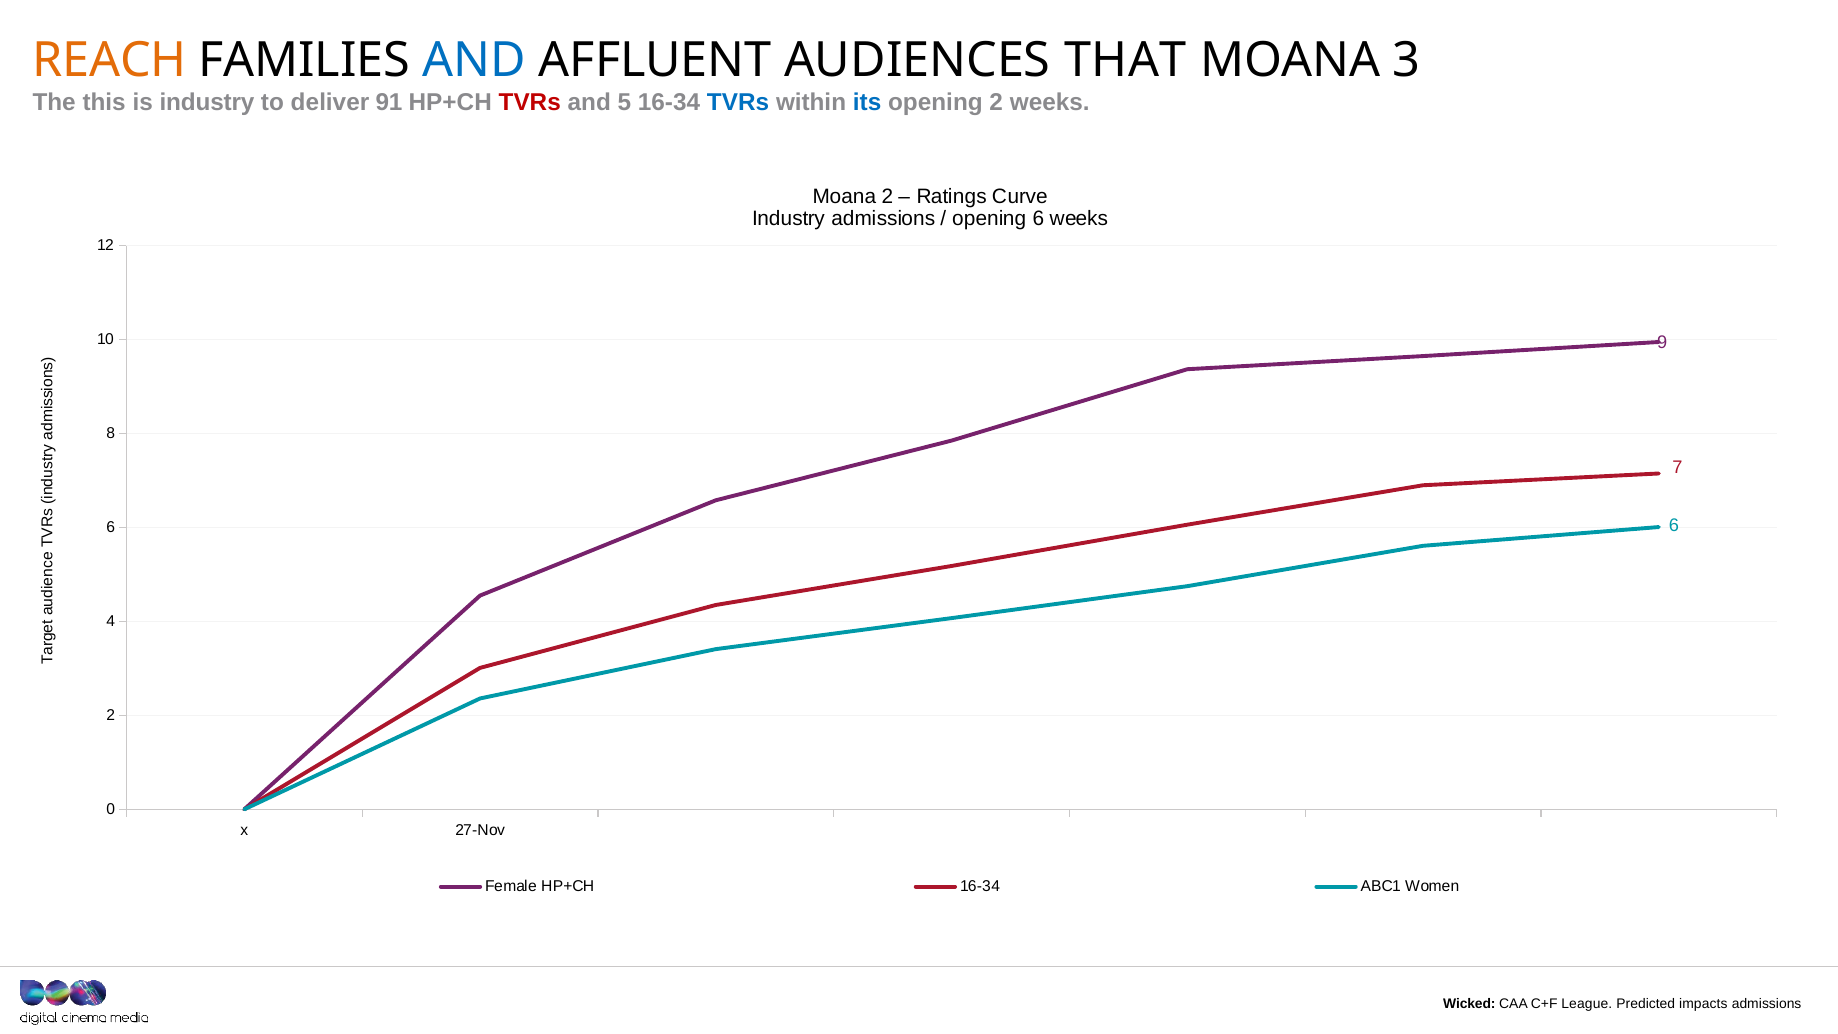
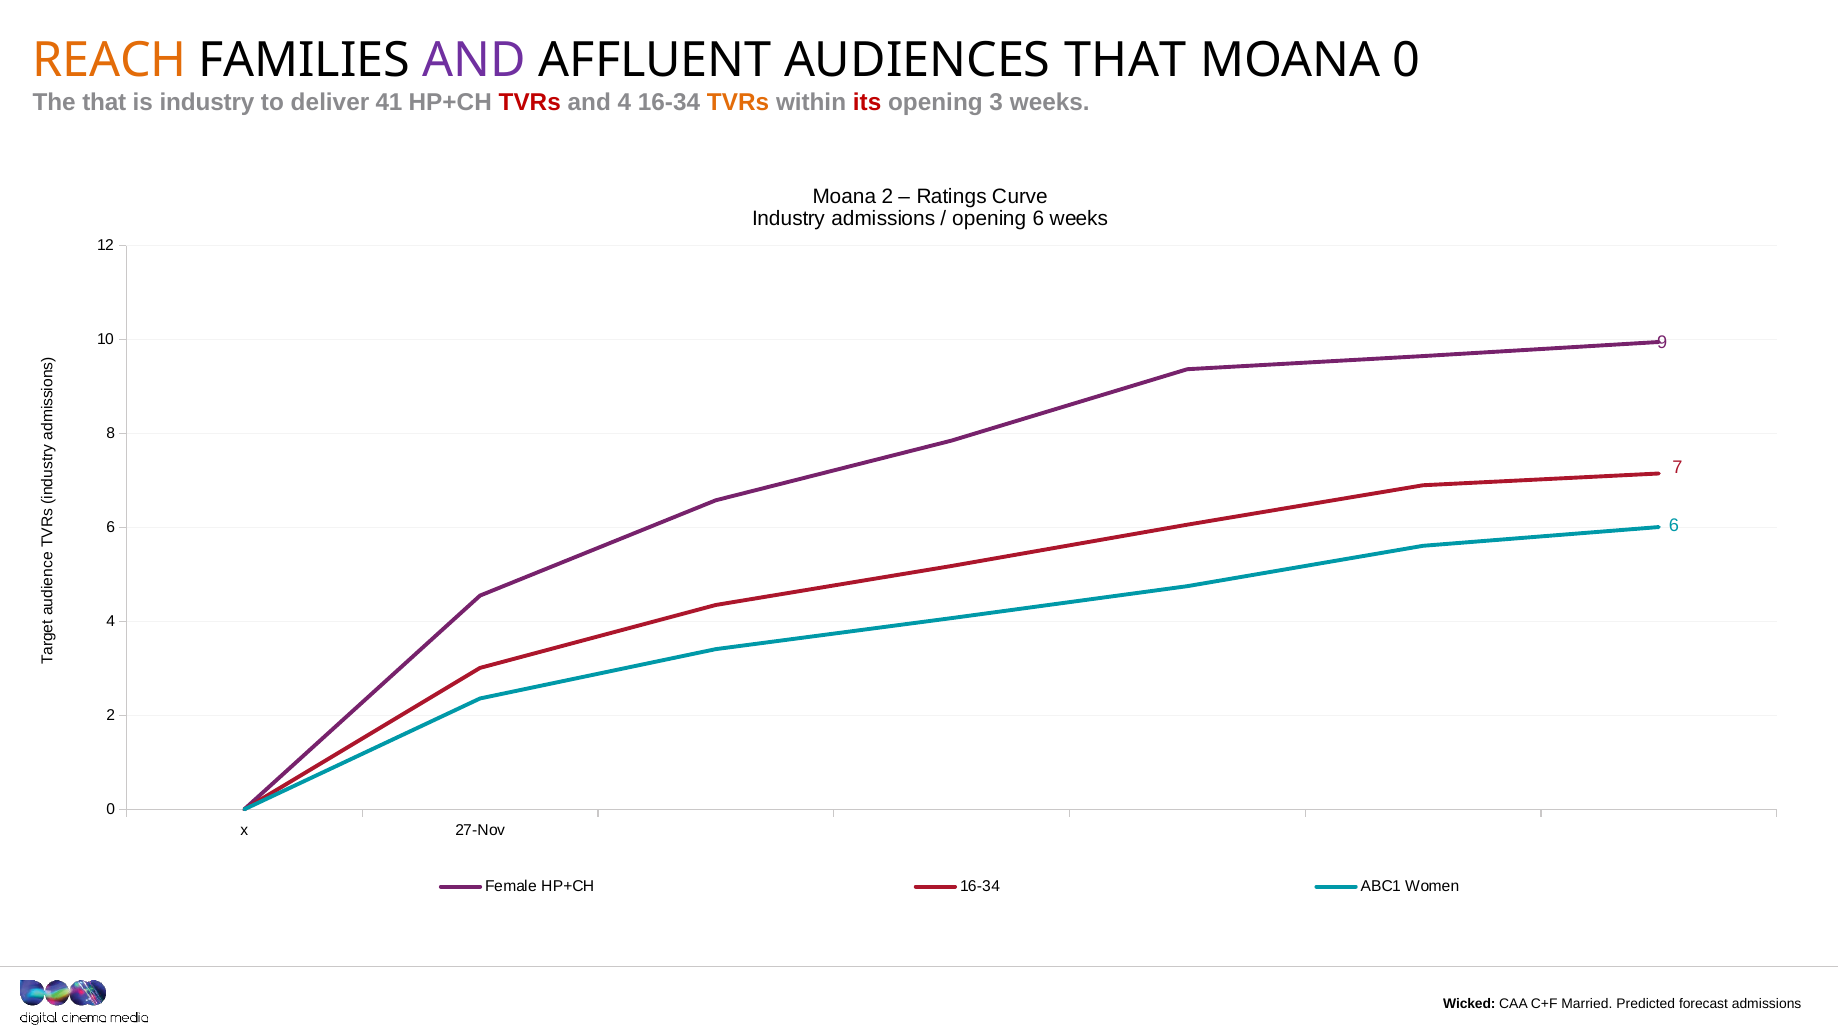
AND at (475, 60) colour: blue -> purple
MOANA 3: 3 -> 0
The this: this -> that
91: 91 -> 41
and 5: 5 -> 4
TVRs at (738, 102) colour: blue -> orange
its colour: blue -> red
opening 2: 2 -> 3
League: League -> Married
impacts: impacts -> forecast
